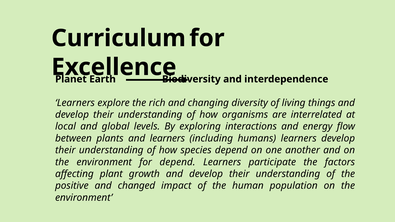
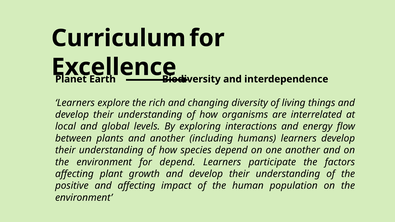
and learners: learners -> another
and changed: changed -> affecting
